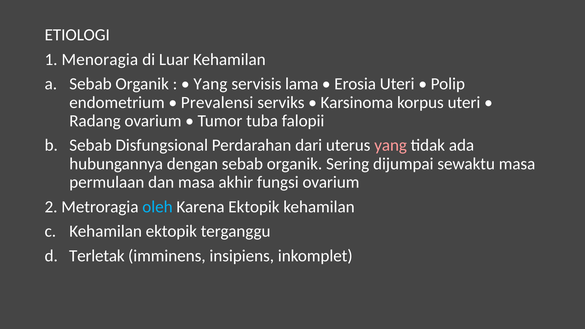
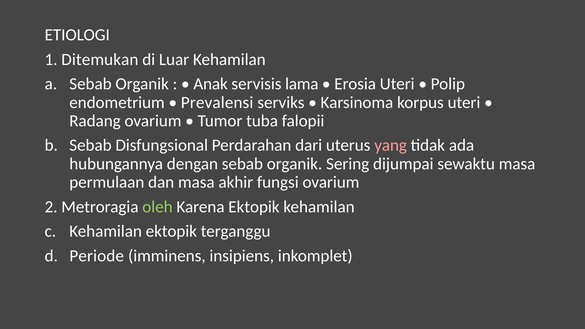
Menoragia: Menoragia -> Ditemukan
Yang at (210, 84): Yang -> Anak
oleh colour: light blue -> light green
Terletak: Terletak -> Periode
